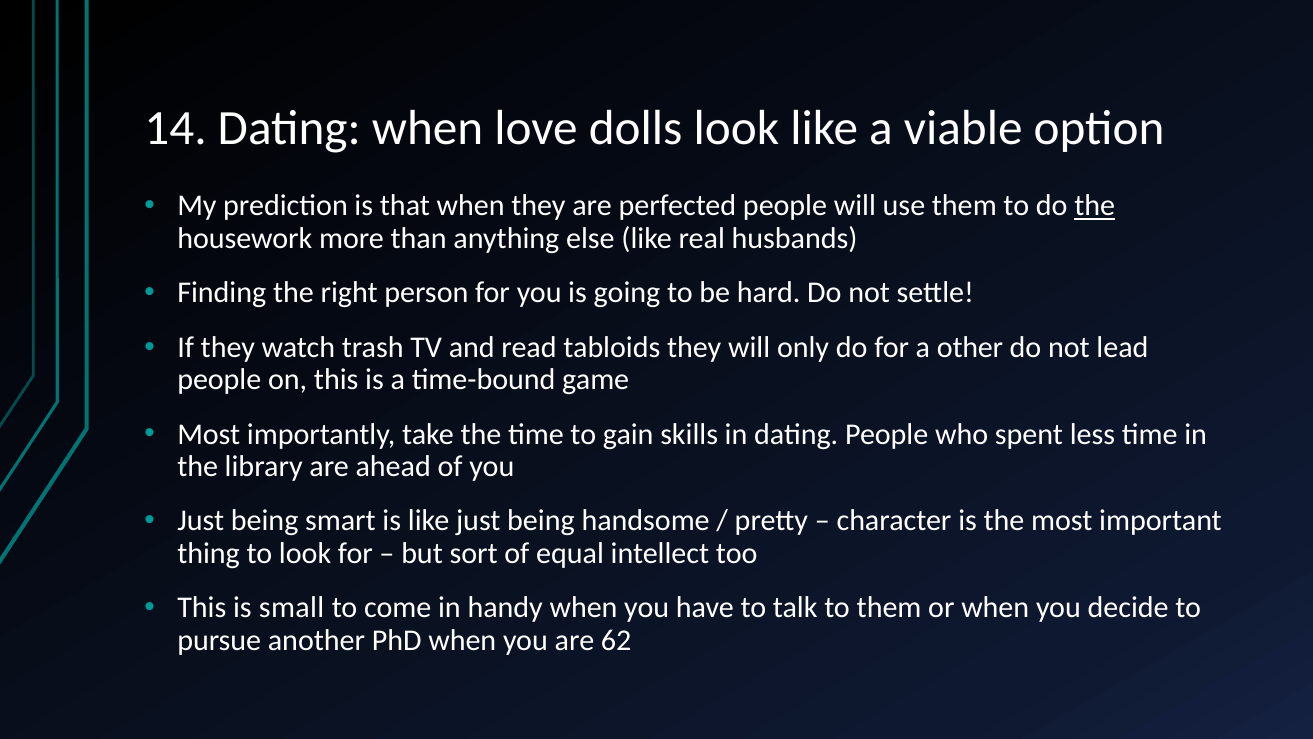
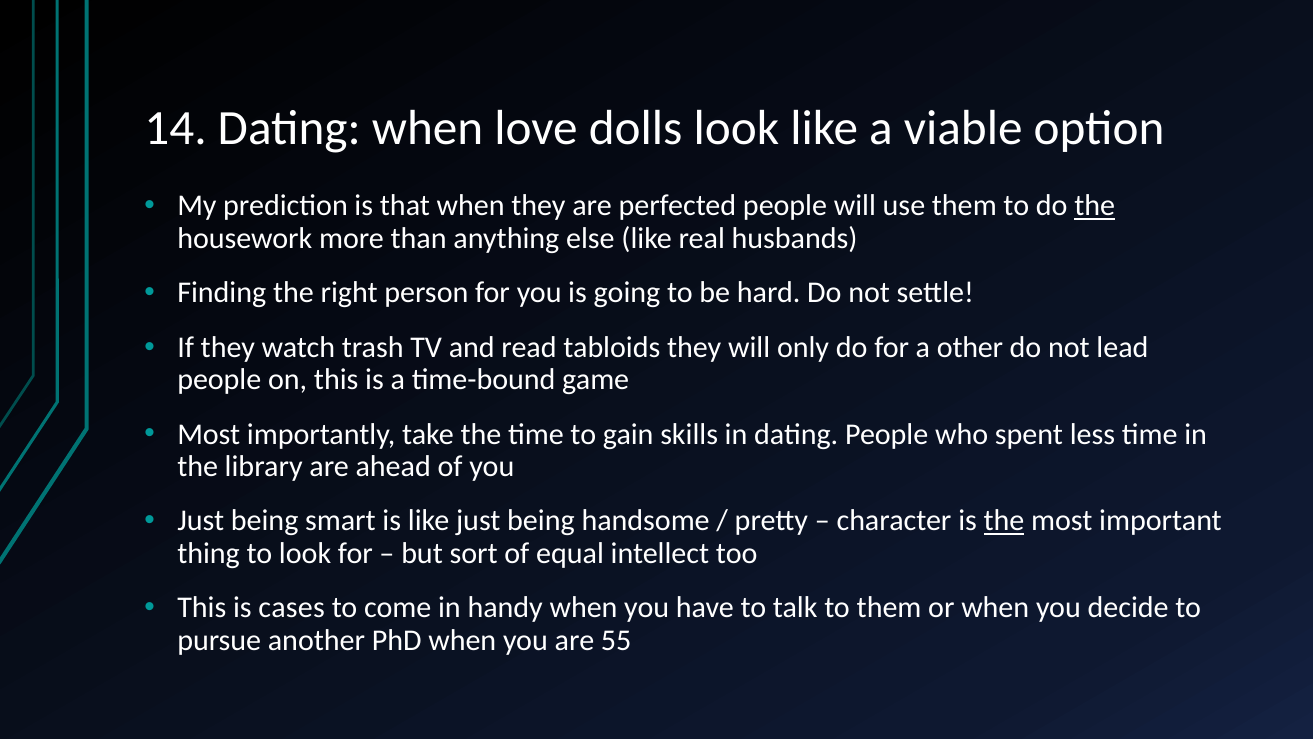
the at (1004, 521) underline: none -> present
small: small -> cases
62: 62 -> 55
